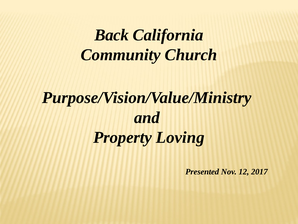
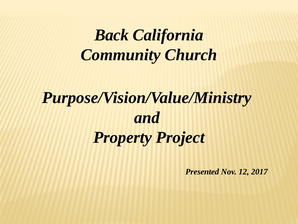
Loving: Loving -> Project
